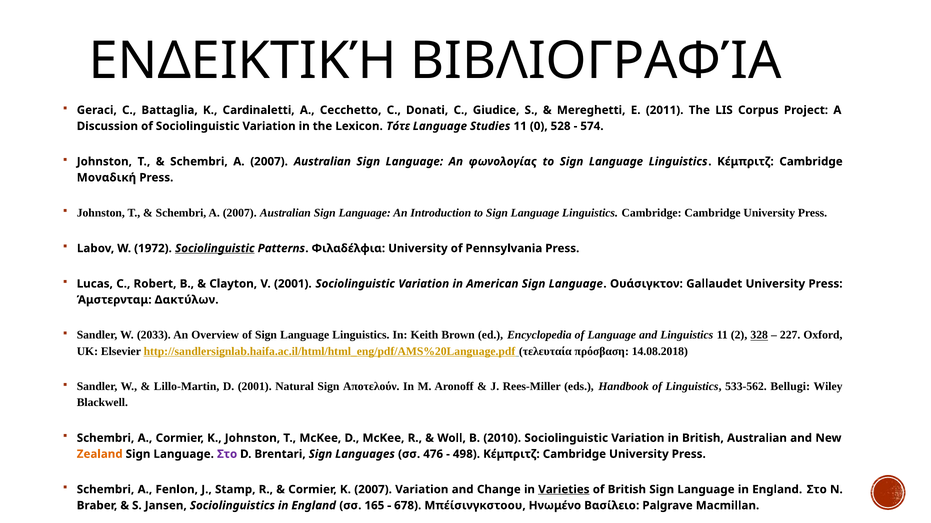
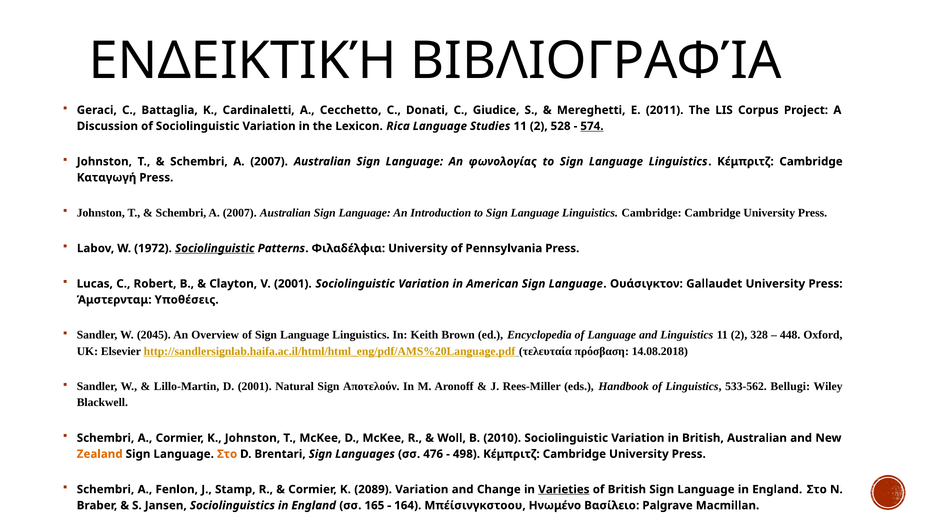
Τότε: Τότε -> Rica
Studies 11 0: 0 -> 2
574 underline: none -> present
Μοναδική: Μοναδική -> Καταγωγή
Δακτύλων: Δακτύλων -> Υποθέσεις
2033: 2033 -> 2045
328 underline: present -> none
227: 227 -> 448
Στο at (227, 455) colour: purple -> orange
K 2007: 2007 -> 2089
678: 678 -> 164
